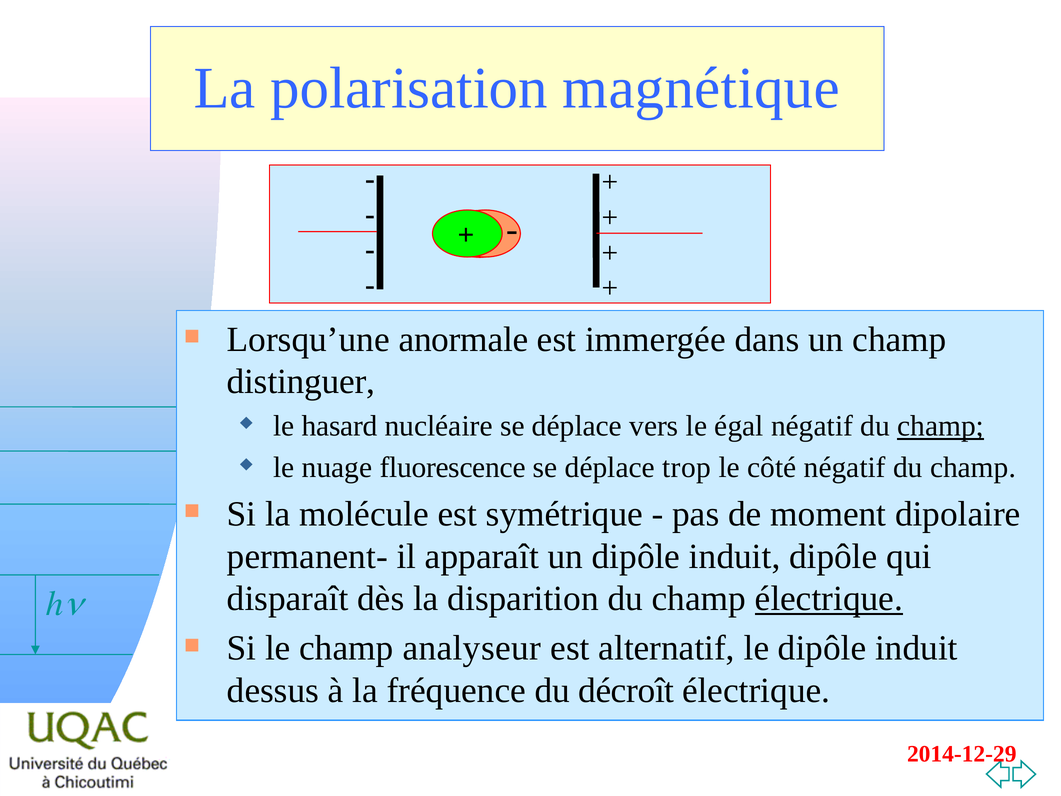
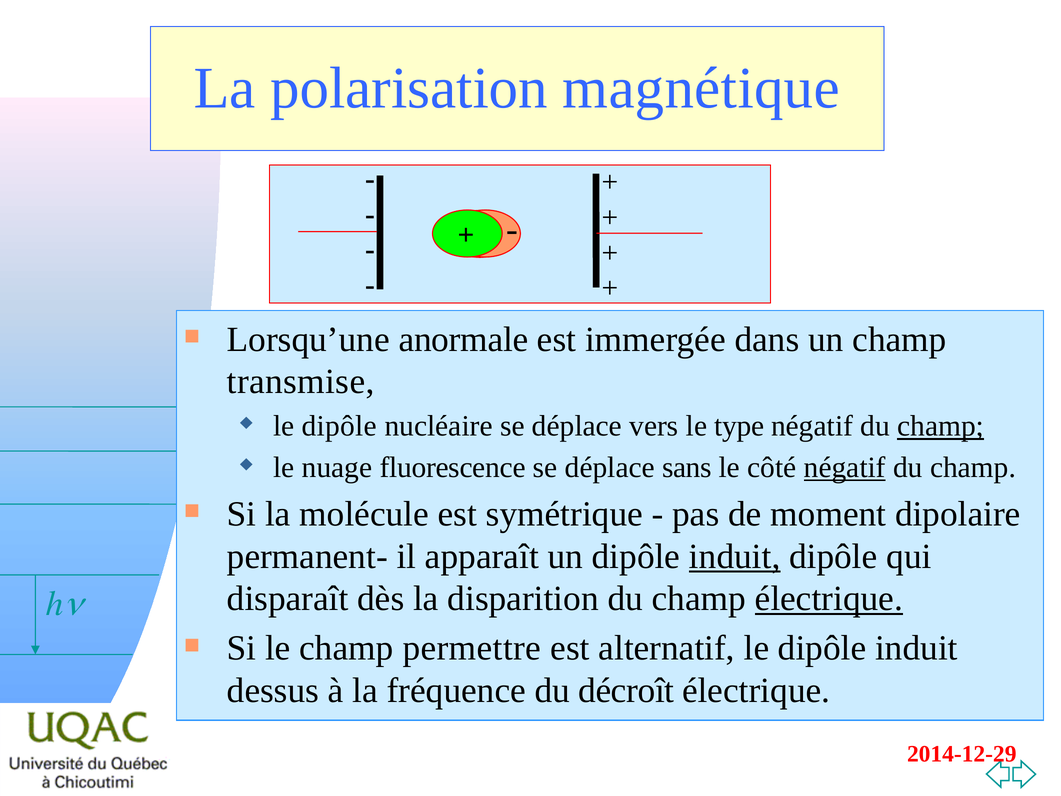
distinguer: distinguer -> transmise
hasard at (340, 426): hasard -> dipôle
égal: égal -> type
trop: trop -> sans
négatif at (845, 467) underline: none -> present
induit at (735, 556) underline: none -> present
analyseur: analyseur -> permettre
